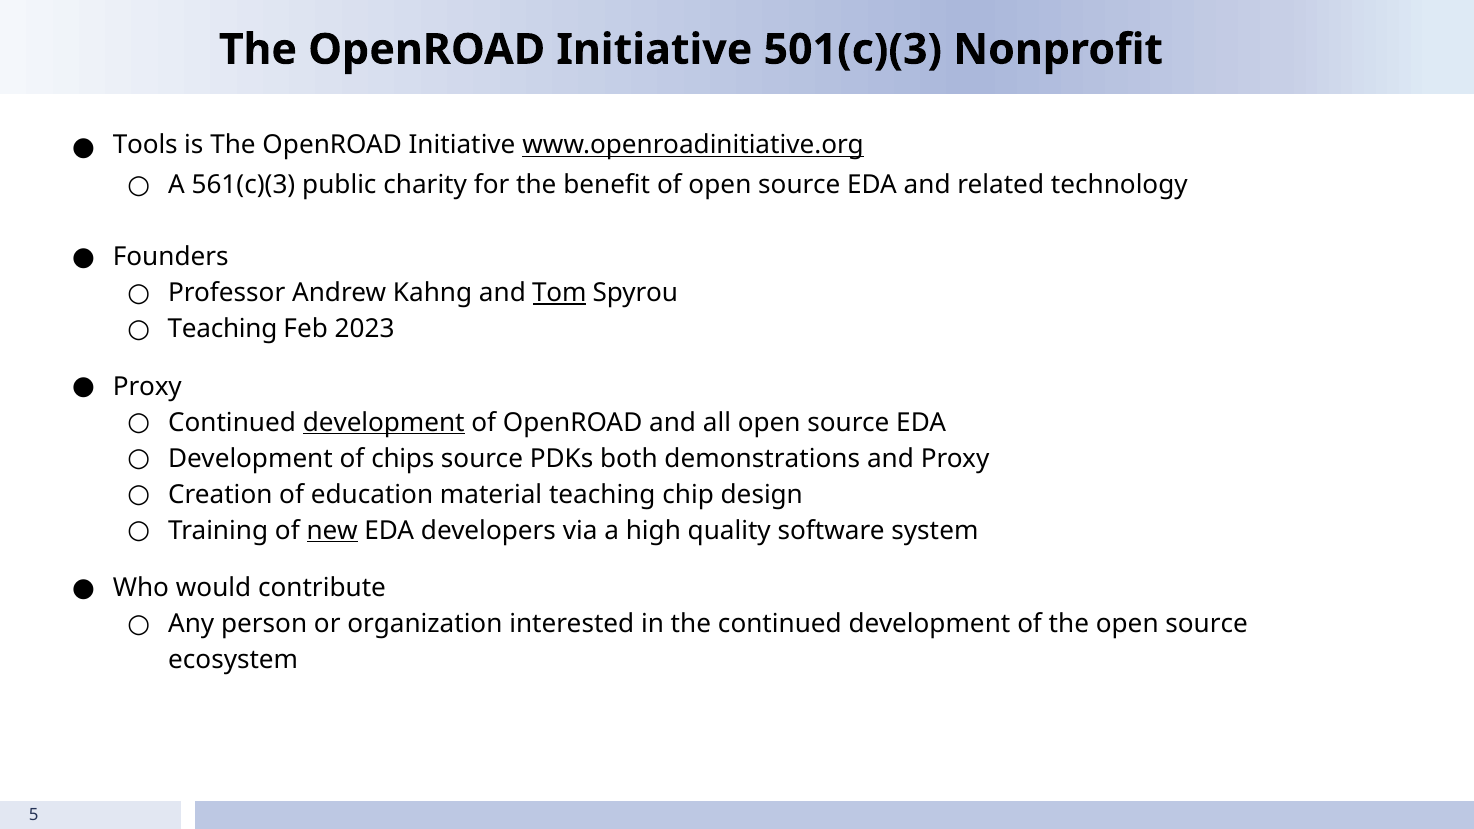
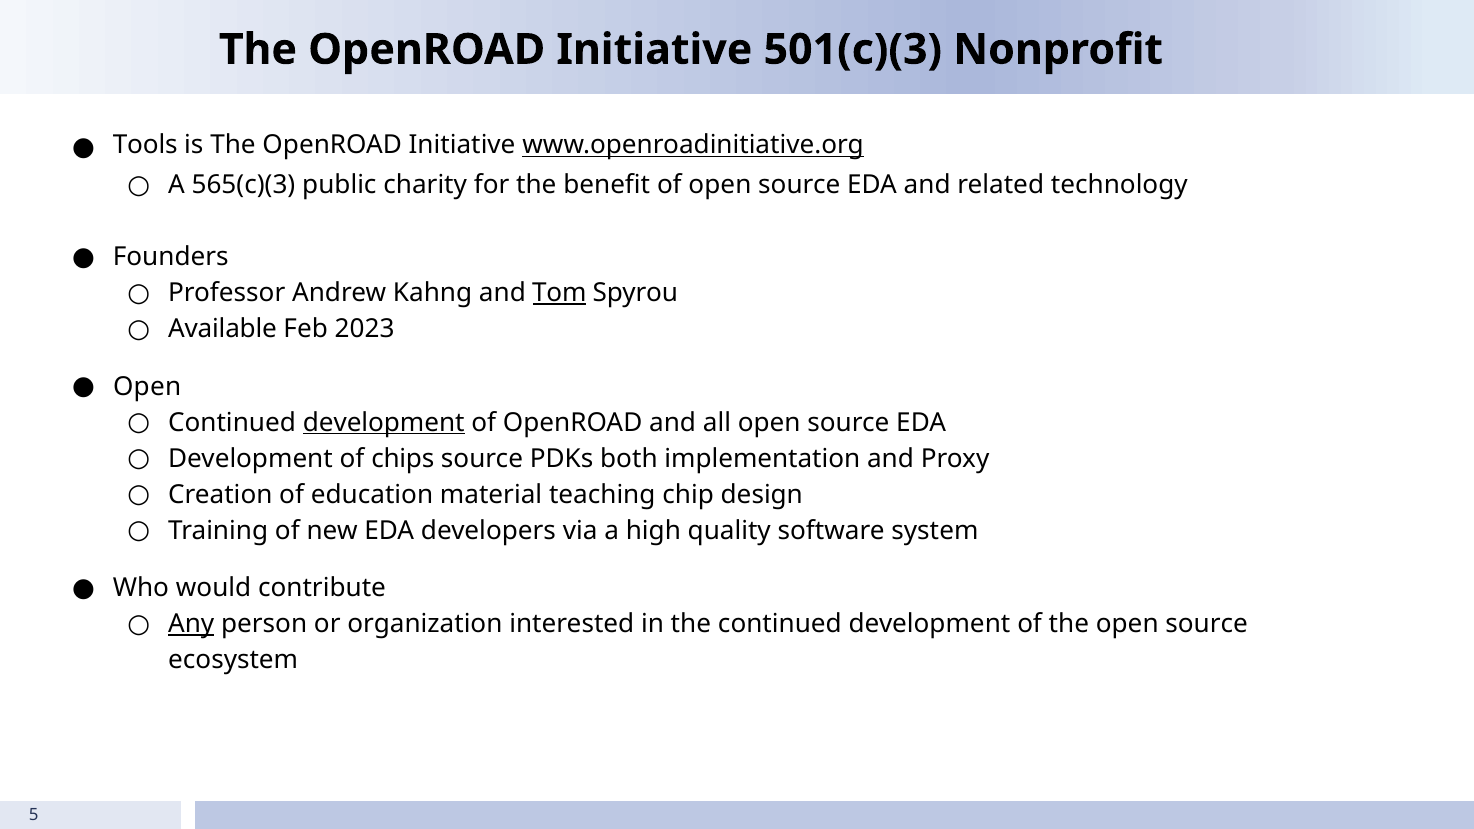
561(c)(3: 561(c)(3 -> 565(c)(3
Teaching at (223, 329): Teaching -> Available
Proxy at (147, 387): Proxy -> Open
demonstrations: demonstrations -> implementation
new underline: present -> none
Any underline: none -> present
